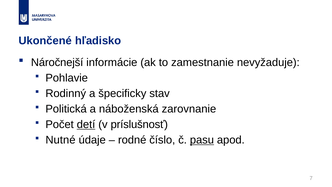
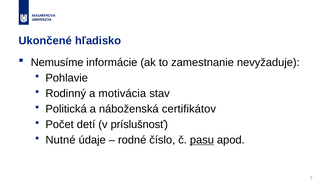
Náročnejší: Náročnejší -> Nemusíme
špecificky: špecificky -> motivácia
zarovnanie: zarovnanie -> certifikátov
detí underline: present -> none
